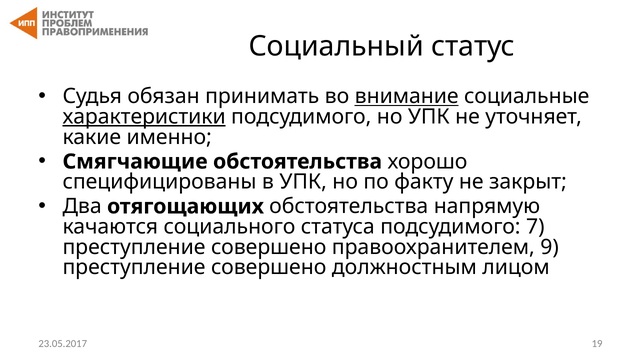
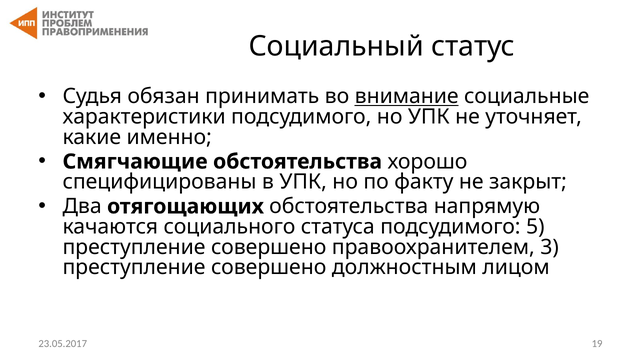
характеристики underline: present -> none
7: 7 -> 5
9: 9 -> 3
